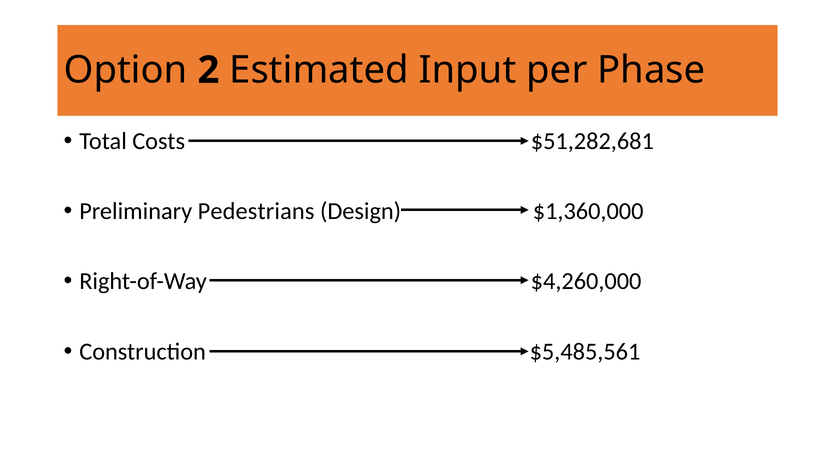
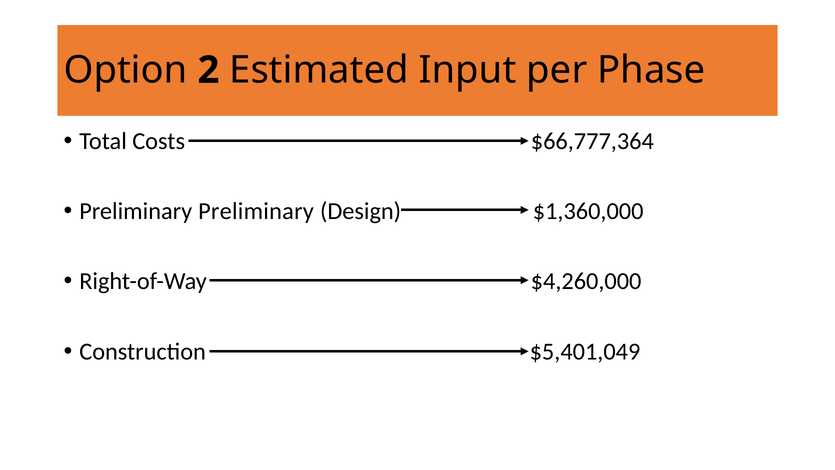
$51,282,681: $51,282,681 -> $66,777,364
Preliminary Pedestrians: Pedestrians -> Preliminary
$5,485,561: $5,485,561 -> $5,401,049
